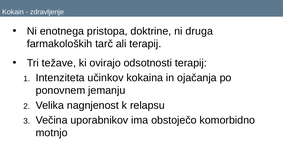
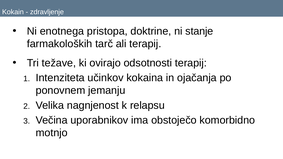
druga: druga -> stanje
